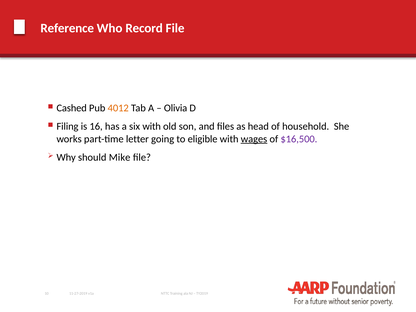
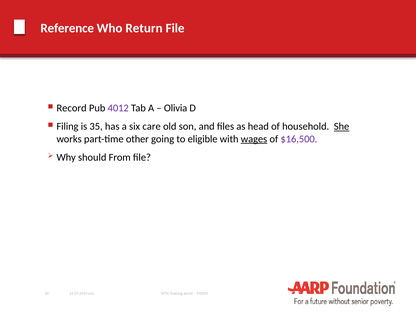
Record: Record -> Return
Cashed: Cashed -> Record
4012 colour: orange -> purple
16: 16 -> 35
six with: with -> care
She underline: none -> present
letter: letter -> other
Mike: Mike -> From
